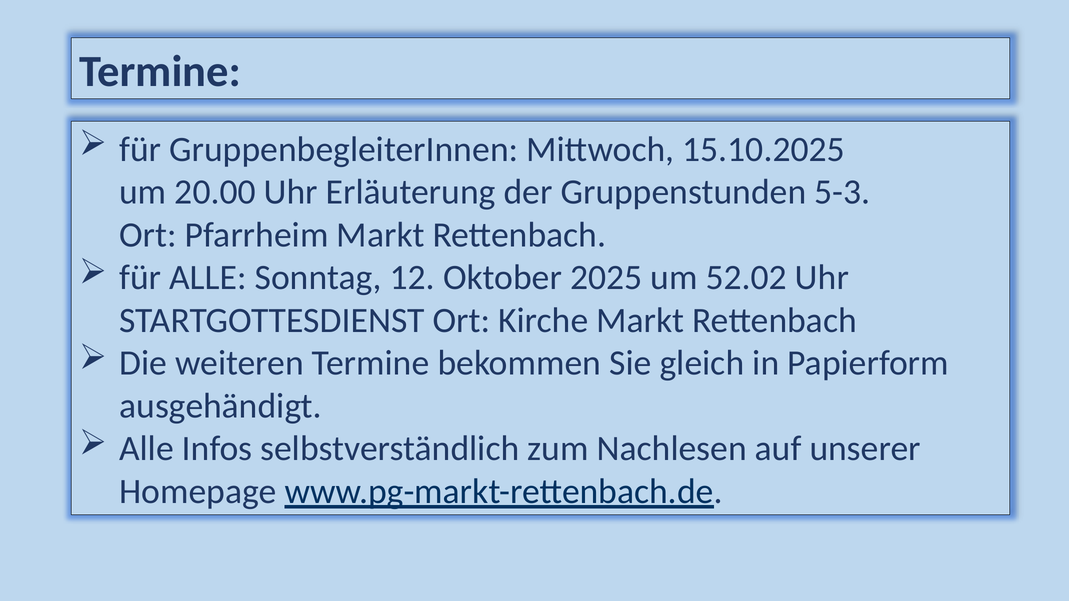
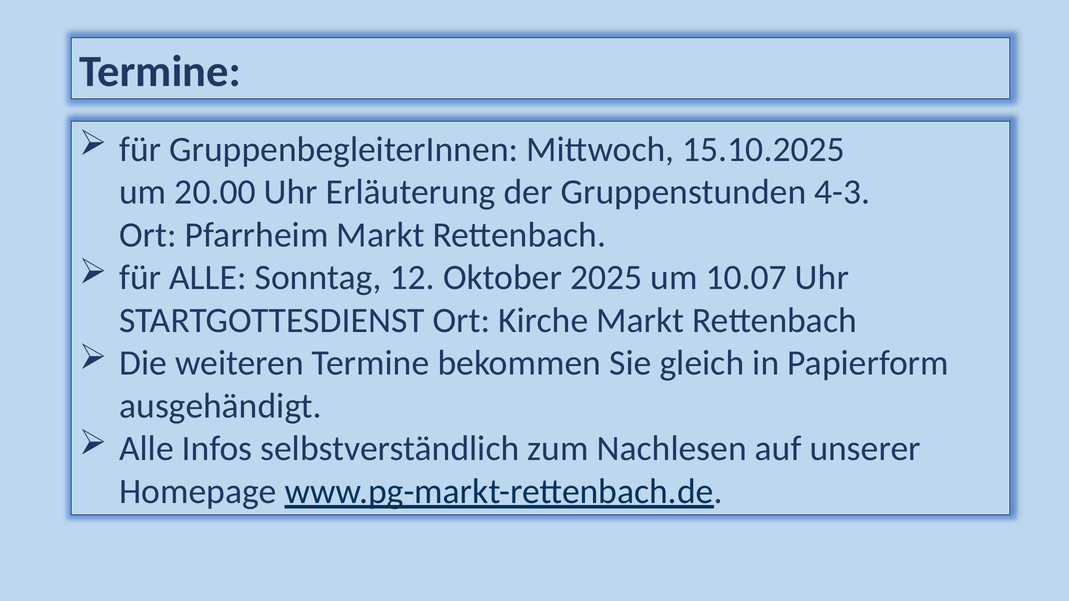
5-3: 5-3 -> 4-3
52.02: 52.02 -> 10.07
